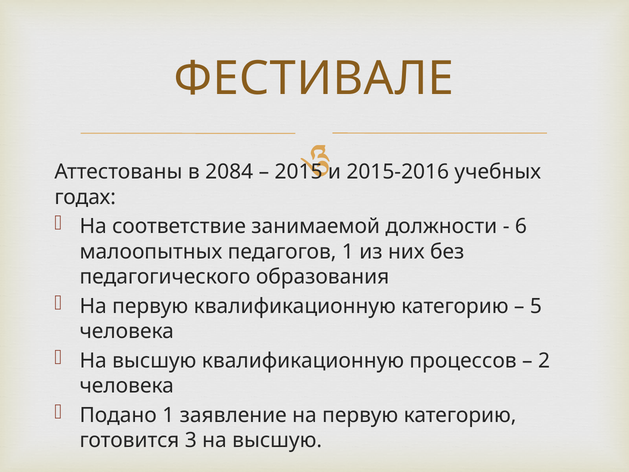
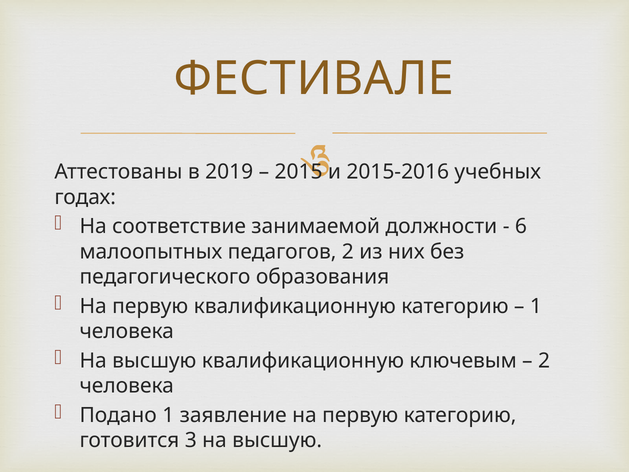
2084: 2084 -> 2019
педагогов 1: 1 -> 2
5 at (536, 306): 5 -> 1
процессов: процессов -> ключевым
